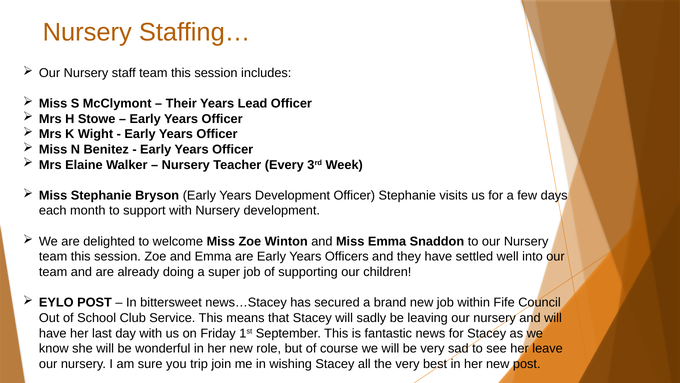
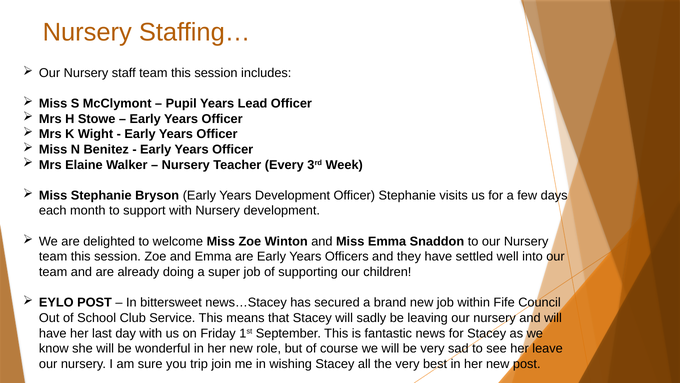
Their: Their -> Pupil
